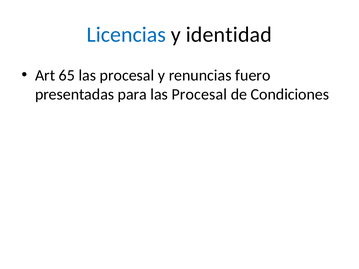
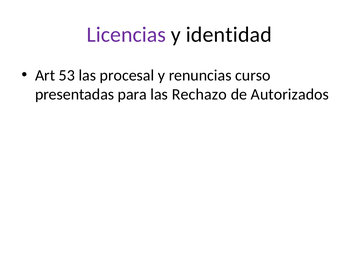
Licencias colour: blue -> purple
65: 65 -> 53
fuero: fuero -> curso
Procesal at (199, 94): Procesal -> Rechazo
Condiciones: Condiciones -> Autorizados
